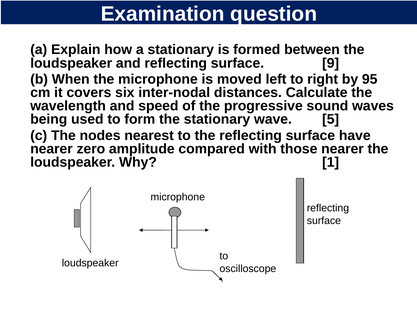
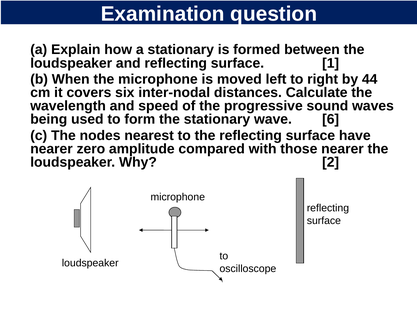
9: 9 -> 1
95: 95 -> 44
5: 5 -> 6
1: 1 -> 2
